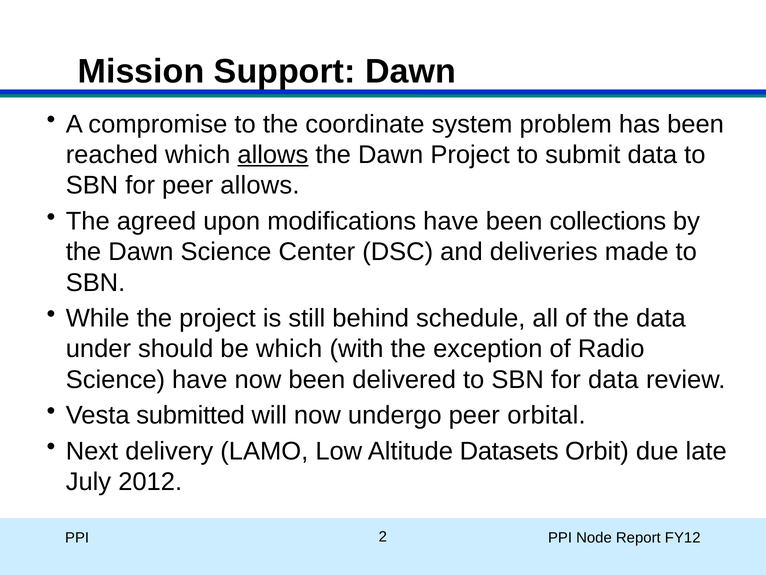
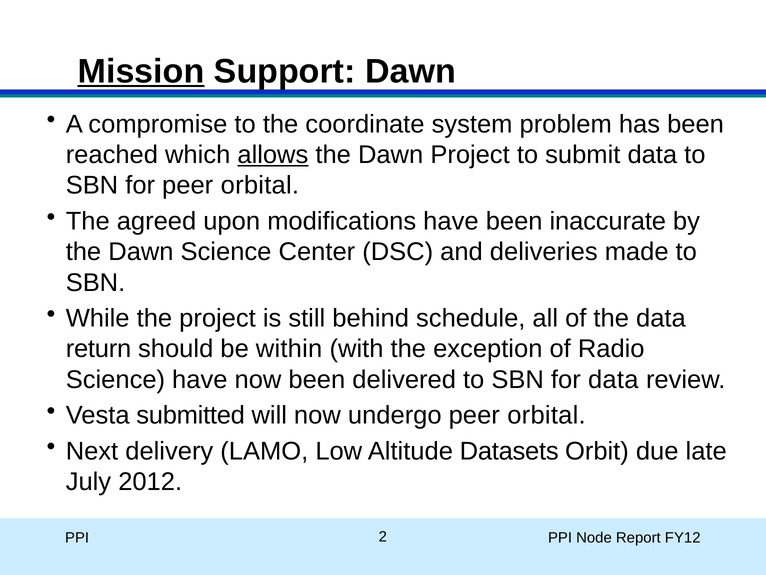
Mission underline: none -> present
for peer allows: allows -> orbital
collections: collections -> inaccurate
under: under -> return
be which: which -> within
